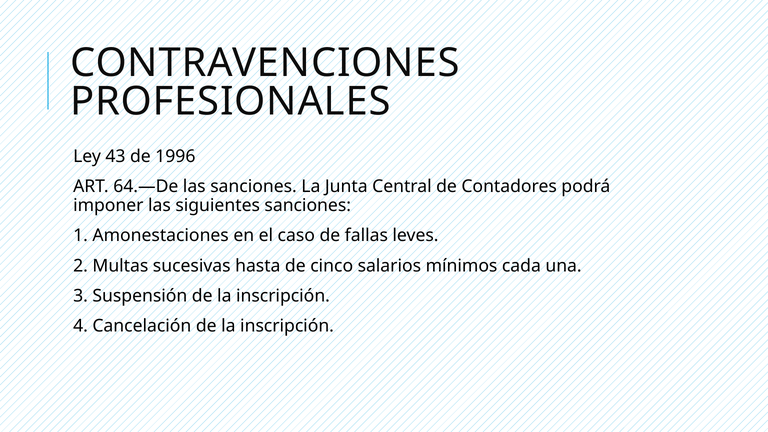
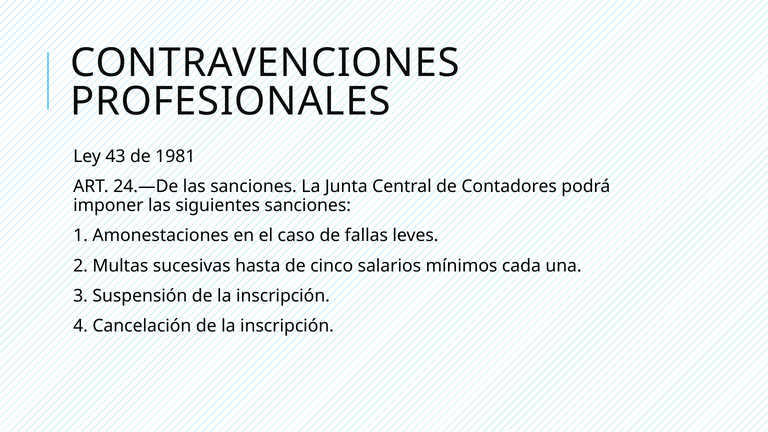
1996: 1996 -> 1981
64.—De: 64.—De -> 24.—De
